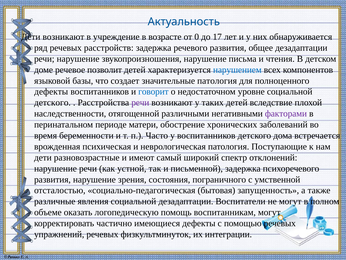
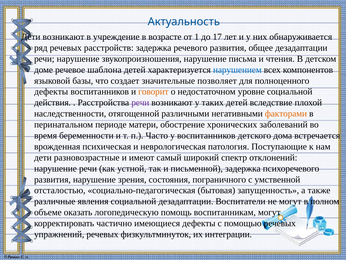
0: 0 -> 1
позволит: позволит -> шаблона
значительные патология: патология -> позволяет
говорит colour: blue -> orange
детского at (52, 102): детского -> действия
факторами colour: purple -> orange
